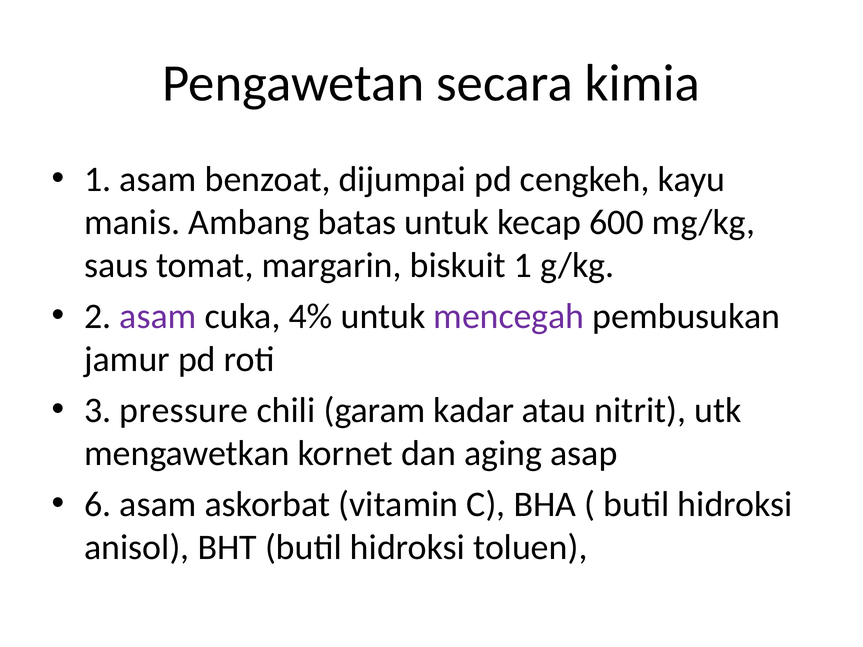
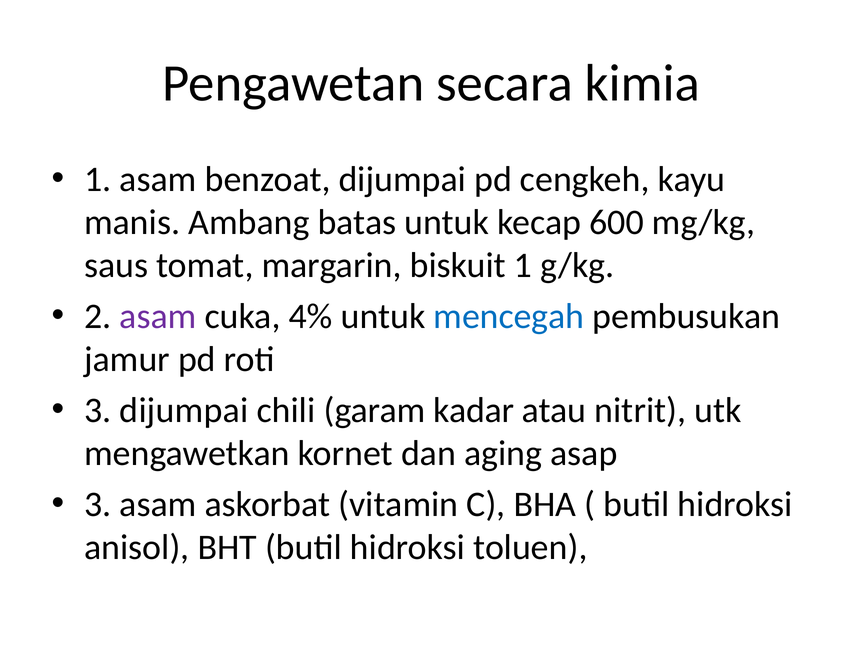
mencegah colour: purple -> blue
3 pressure: pressure -> dijumpai
6 at (98, 505): 6 -> 3
